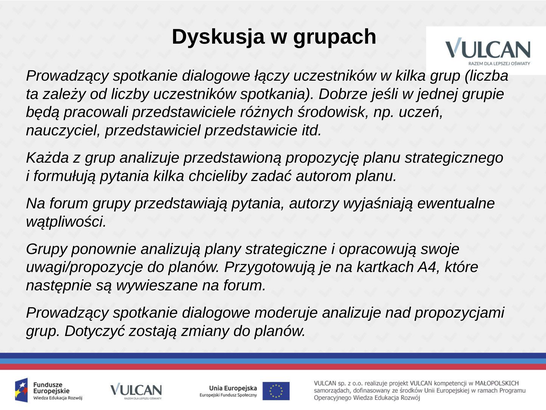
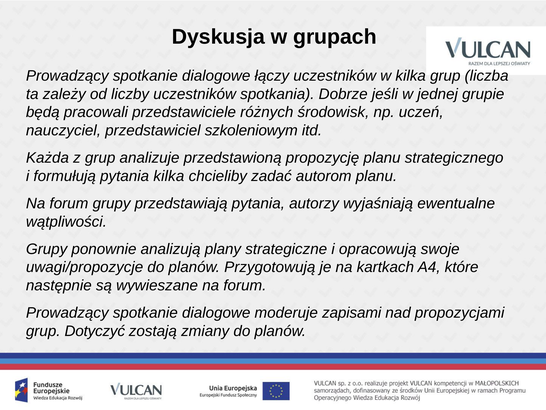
przedstawicie: przedstawicie -> szkoleniowym
moderuje analizuje: analizuje -> zapisami
